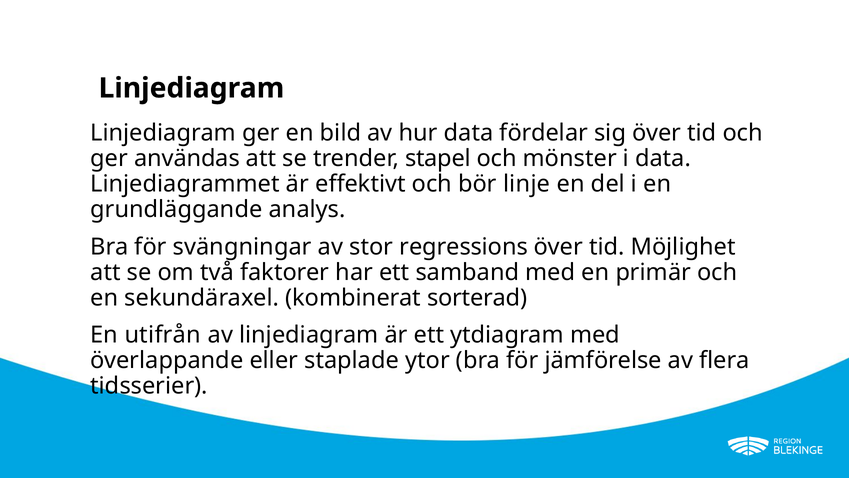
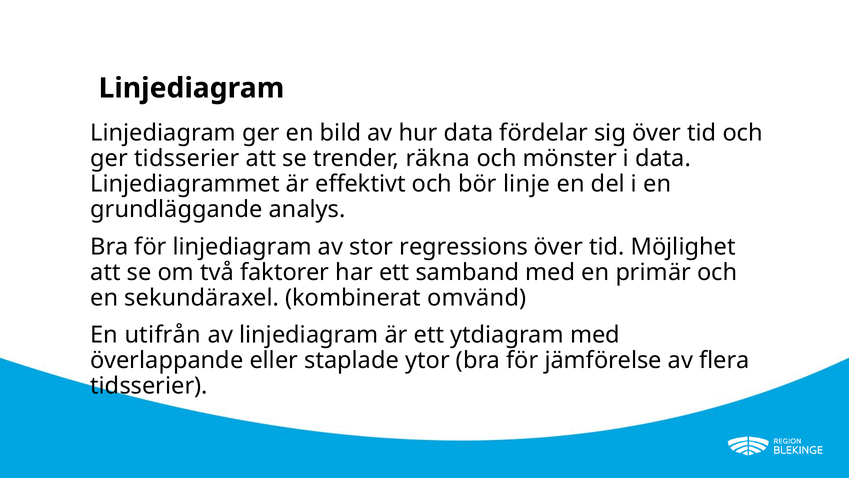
ger användas: användas -> tidsserier
stapel: stapel -> räkna
för svängningar: svängningar -> linjediagram
sorterad: sorterad -> omvänd
